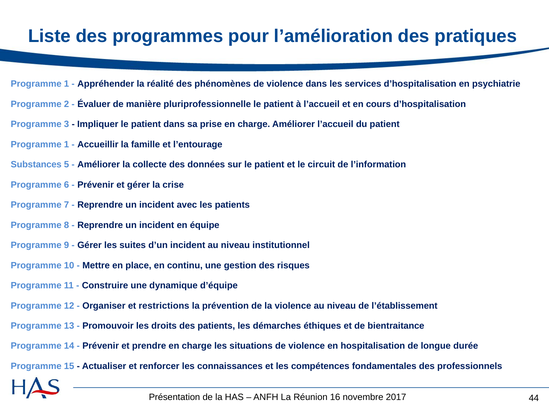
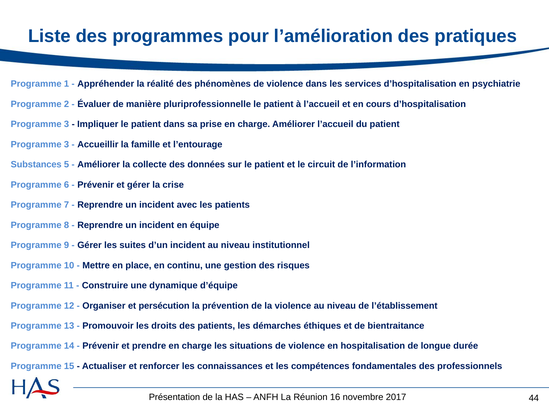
1 at (67, 144): 1 -> 3
restrictions: restrictions -> persécution
